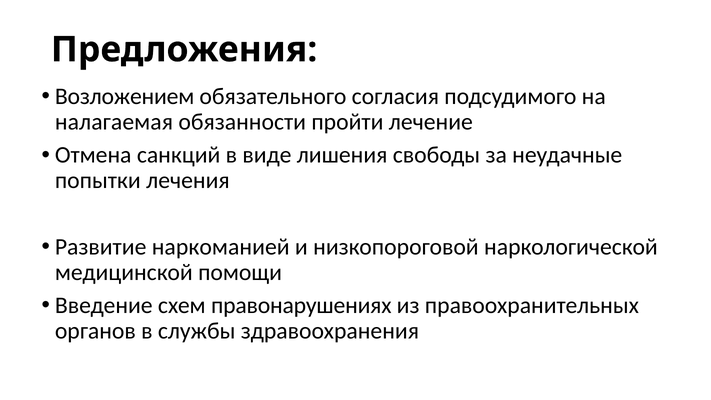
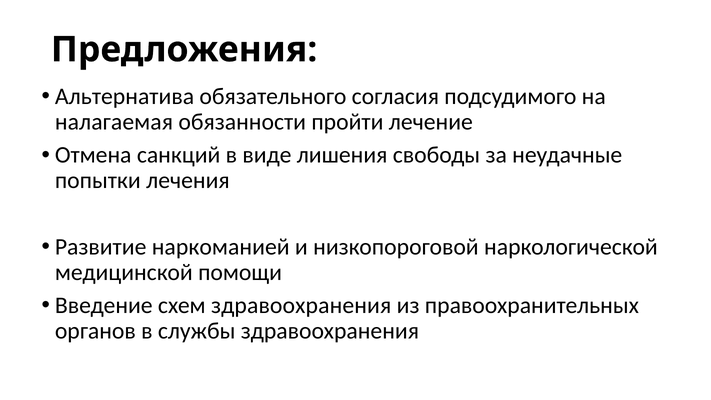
Возложением: Возложением -> Альтернатива
схем правонарушениях: правонарушениях -> здравоохранения
